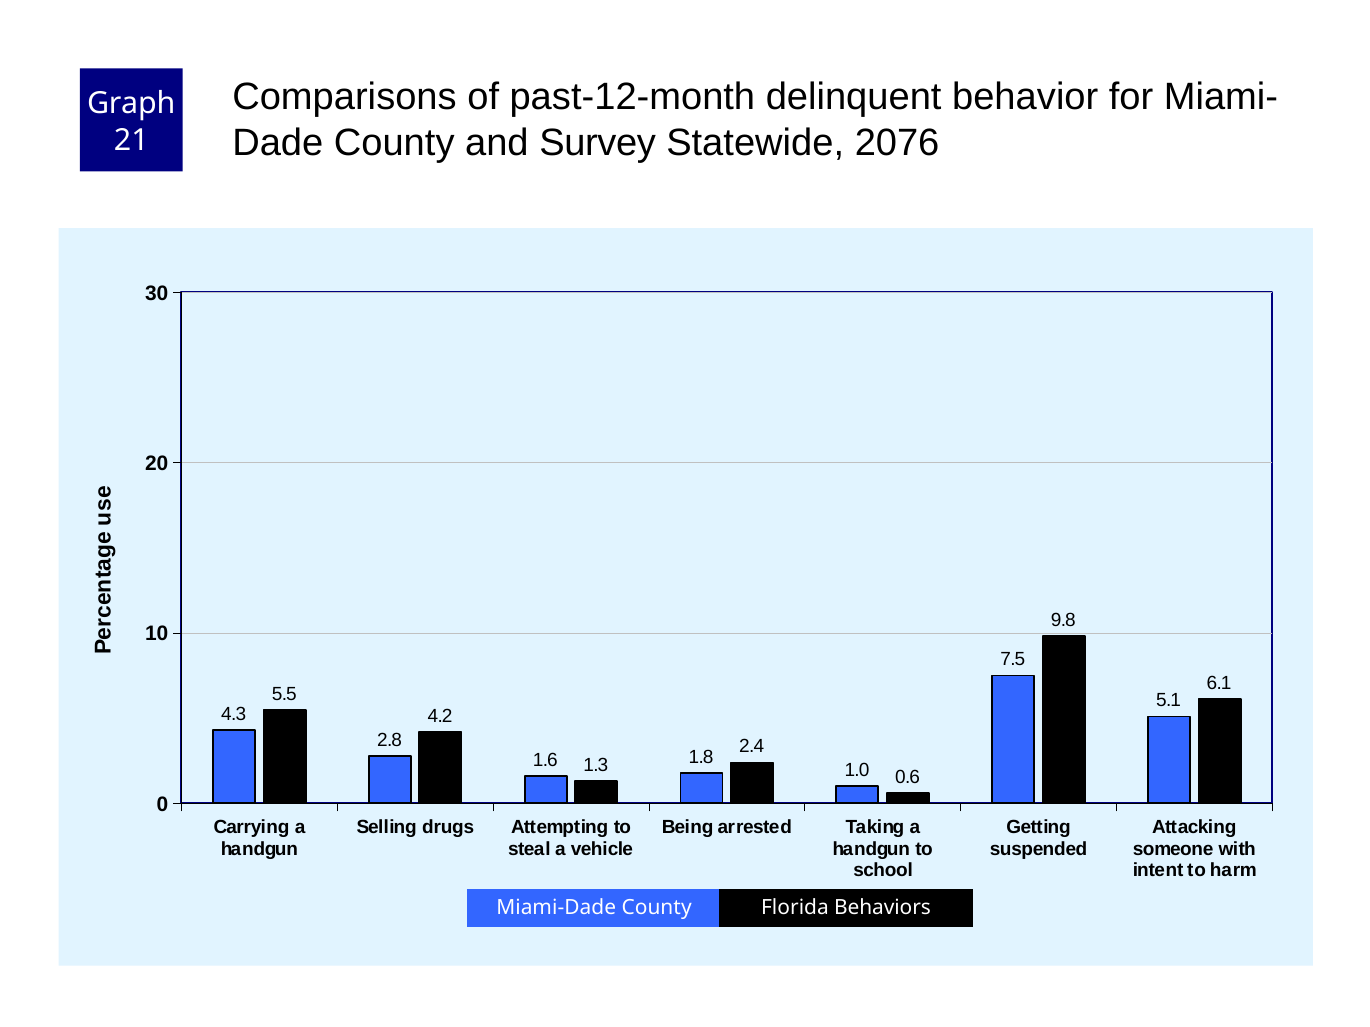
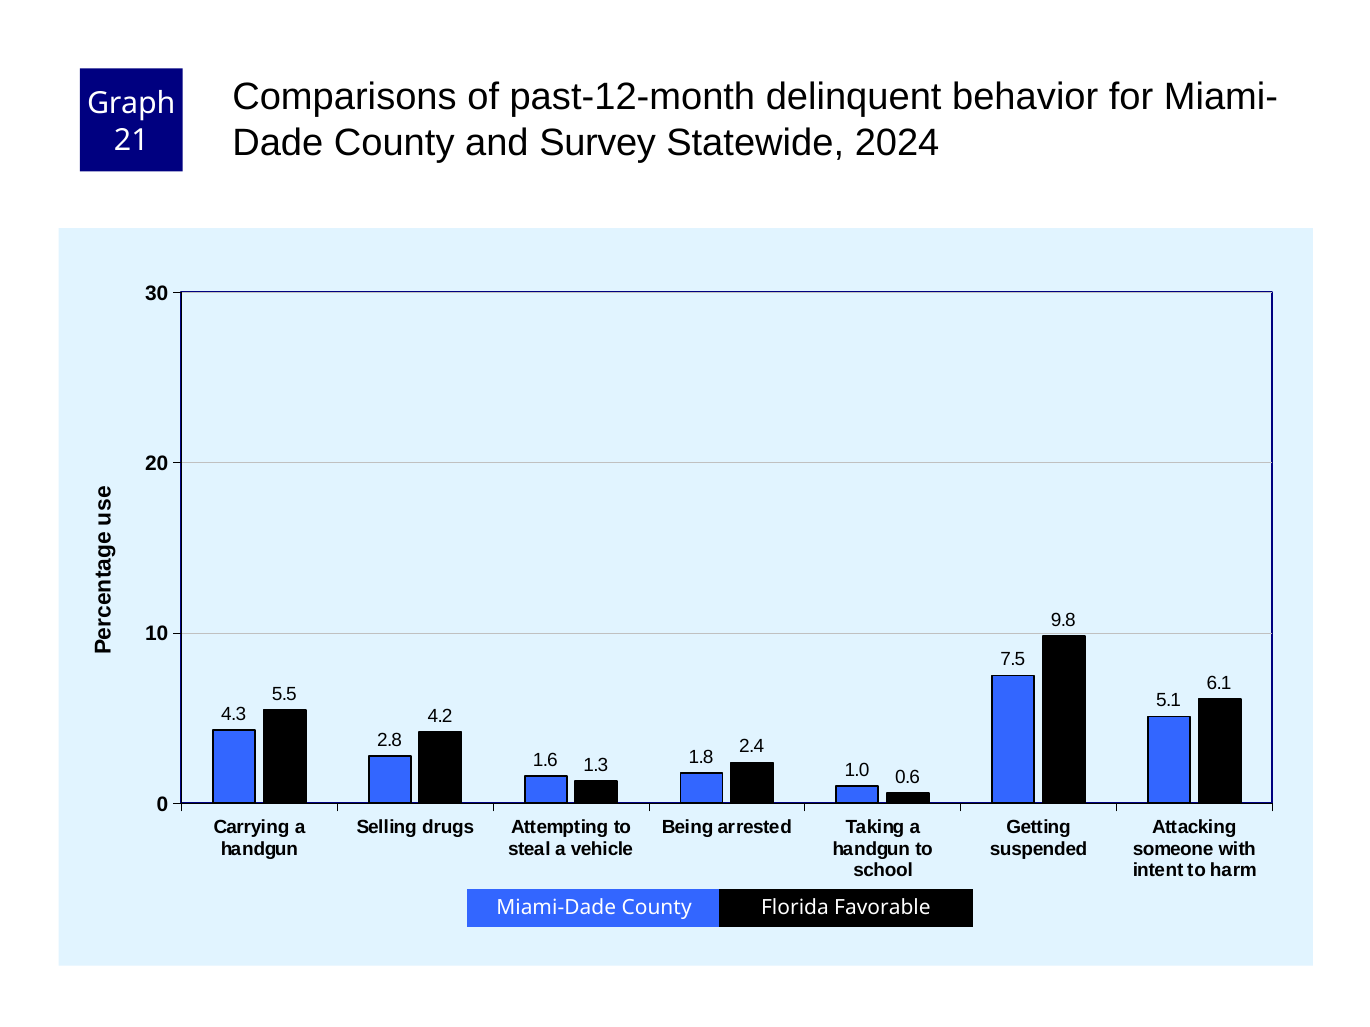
2076: 2076 -> 2024
Behaviors: Behaviors -> Favorable
